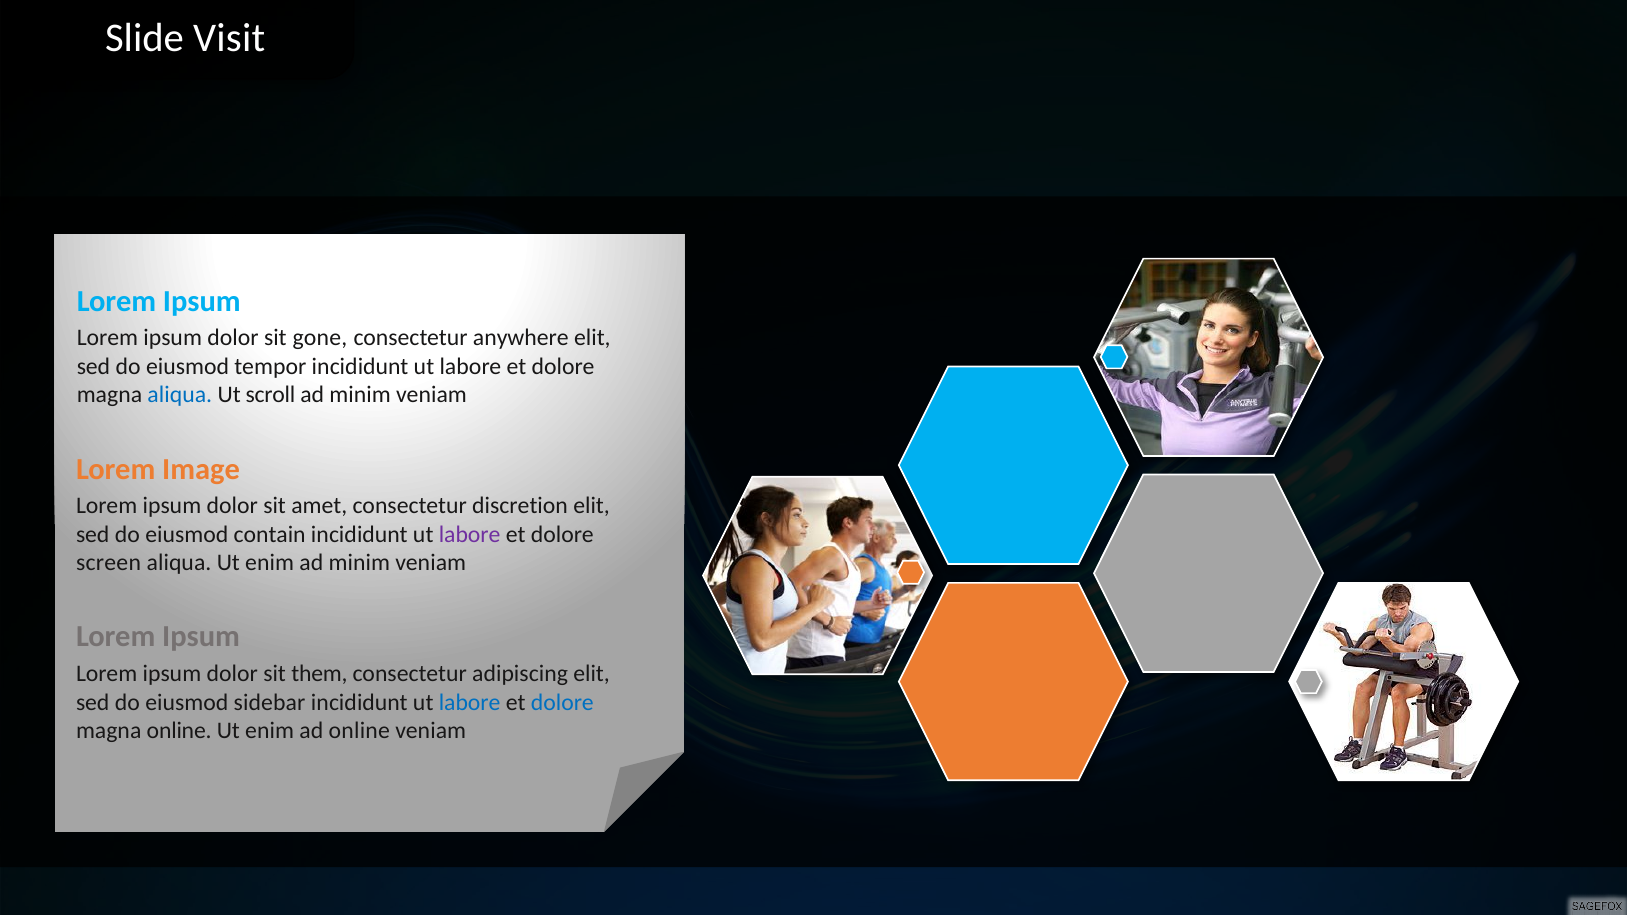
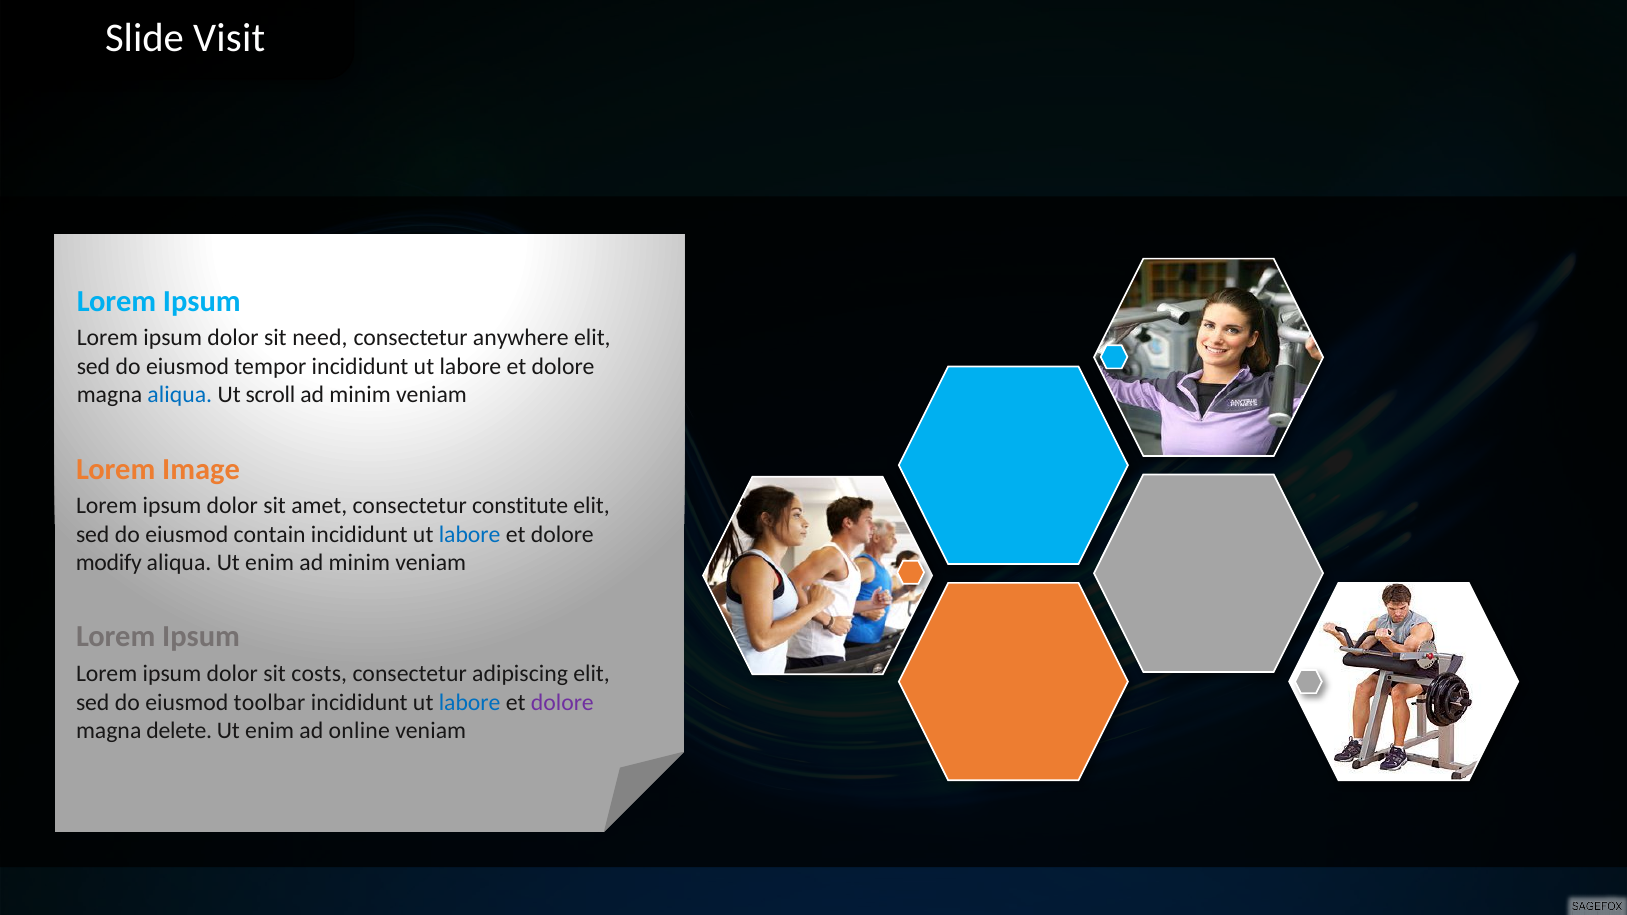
gone: gone -> need
discretion: discretion -> constitute
labore at (470, 534) colour: purple -> blue
screen: screen -> modify
them: them -> costs
sidebar: sidebar -> toolbar
dolore at (562, 702) colour: blue -> purple
magna online: online -> delete
